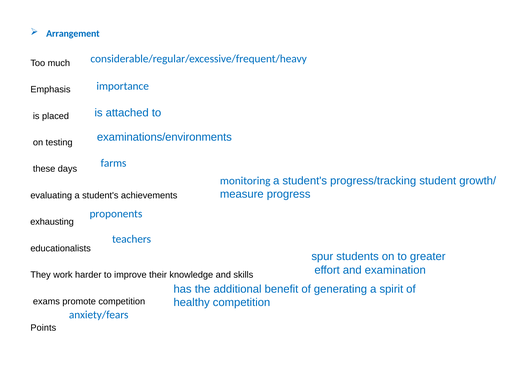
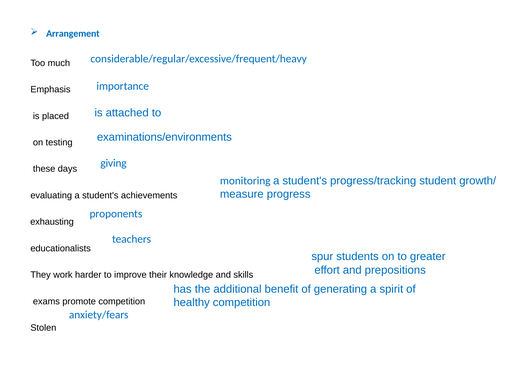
farms: farms -> giving
examination: examination -> prepositions
Points: Points -> Stolen
